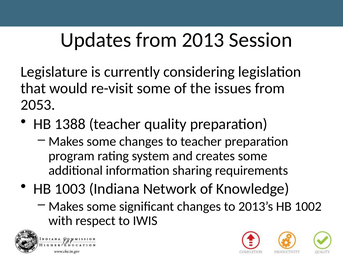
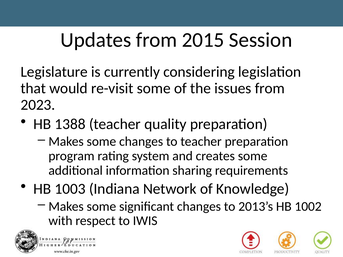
2013: 2013 -> 2015
2053: 2053 -> 2023
